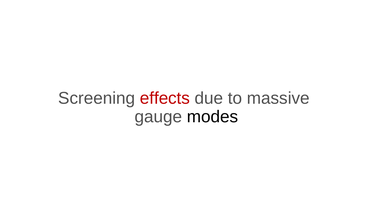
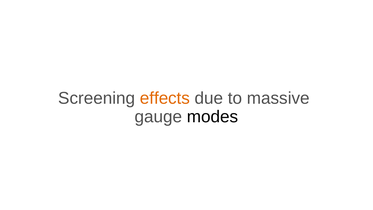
effects colour: red -> orange
